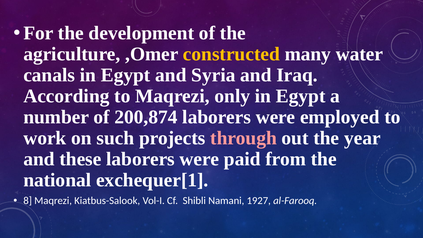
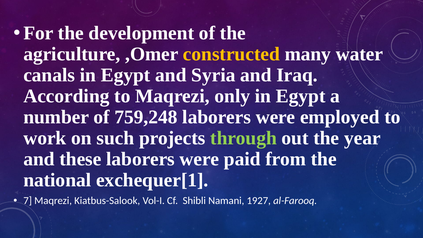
200,874: 200,874 -> 759,248
through colour: pink -> light green
8: 8 -> 7
